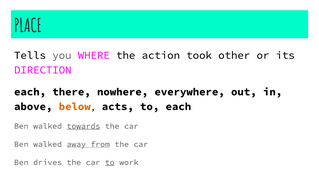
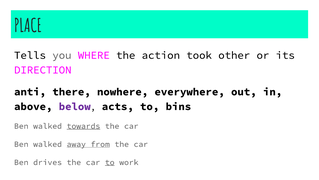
each at (30, 92): each -> anti
below colour: orange -> purple
to each: each -> bins
